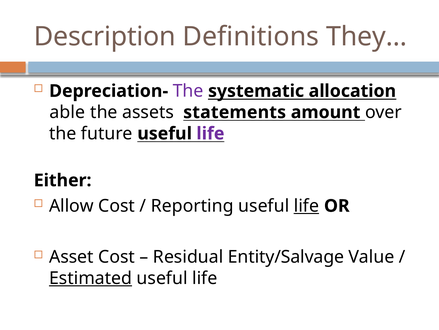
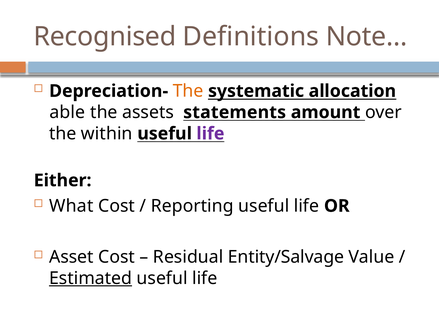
Description: Description -> Recognised
They…: They… -> Note…
The at (188, 91) colour: purple -> orange
future: future -> within
Allow: Allow -> What
life at (306, 205) underline: present -> none
